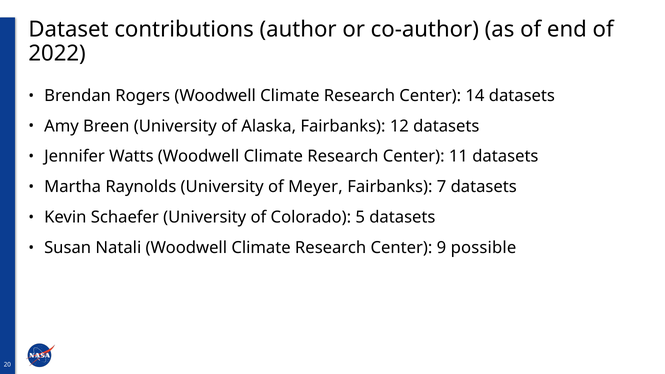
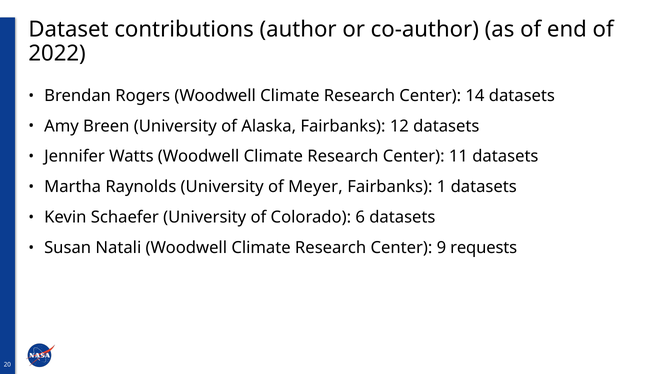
7: 7 -> 1
5: 5 -> 6
possible: possible -> requests
